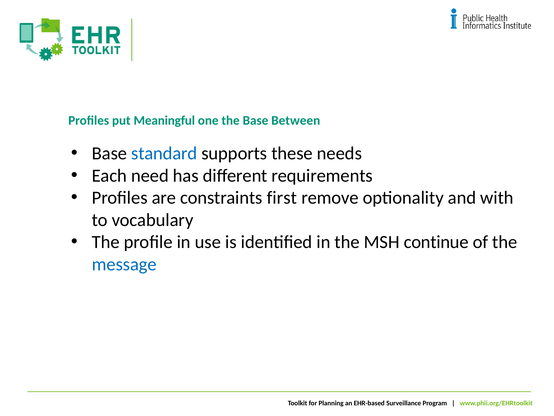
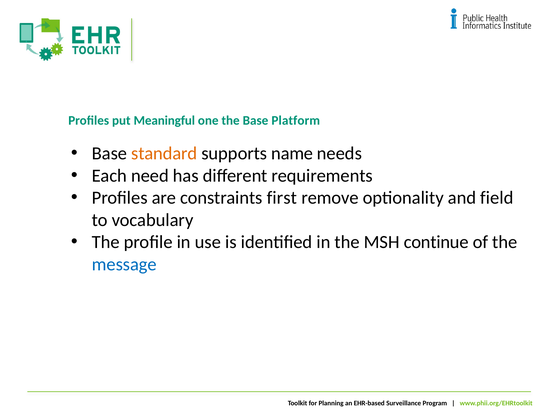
Between: Between -> Platform
standard colour: blue -> orange
these: these -> name
with: with -> field
